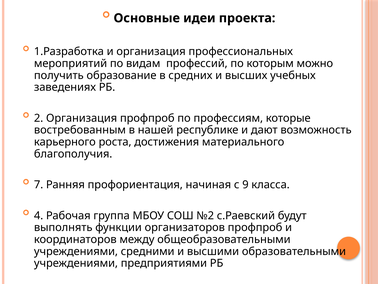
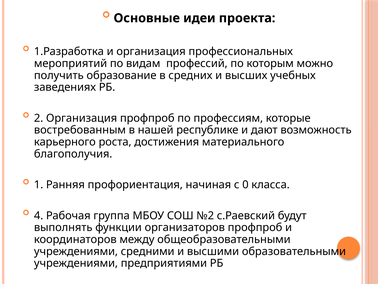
7: 7 -> 1
9: 9 -> 0
